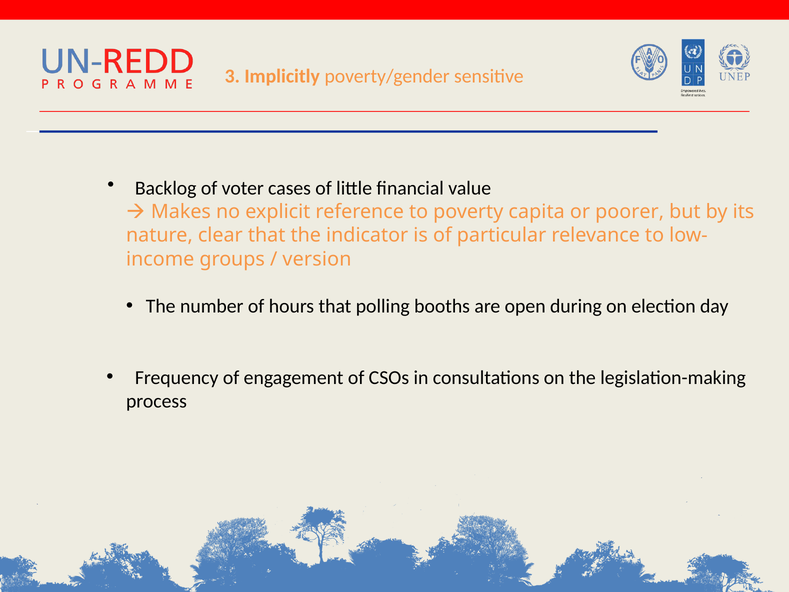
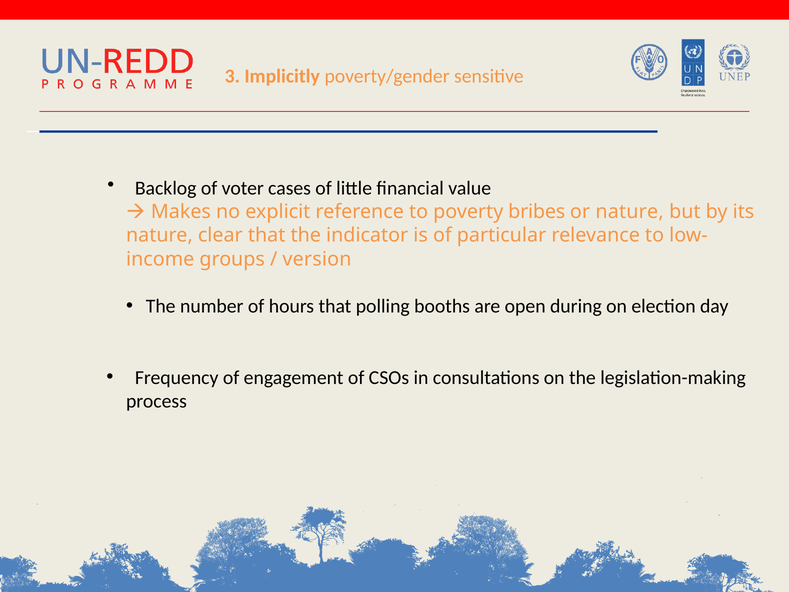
capita: capita -> bribes
or poorer: poorer -> nature
